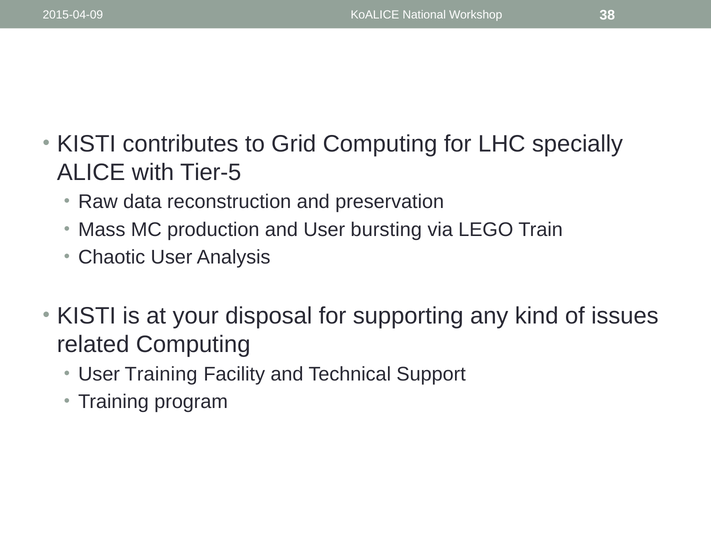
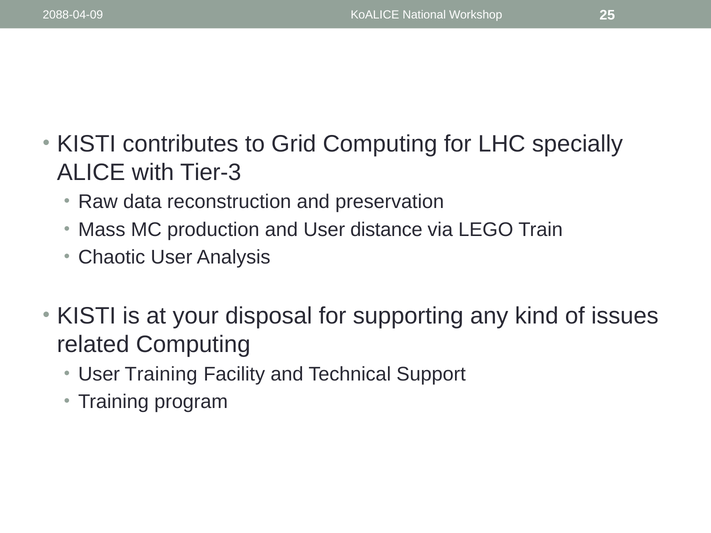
2015-04-09: 2015-04-09 -> 2088-04-09
38: 38 -> 25
Tier-5: Tier-5 -> Tier-3
bursting: bursting -> distance
